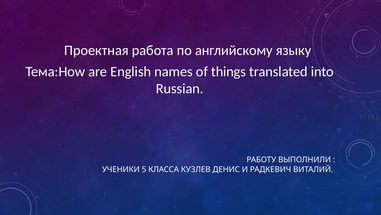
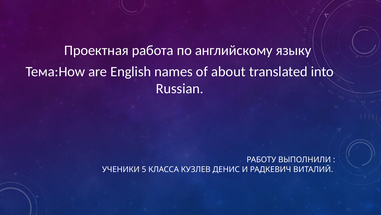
things: things -> about
